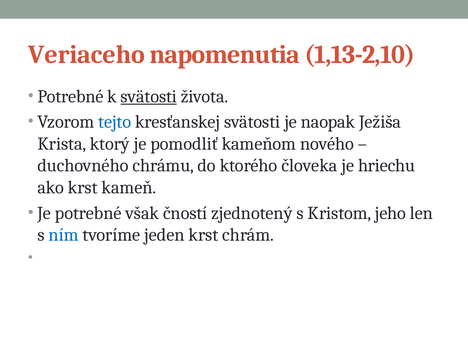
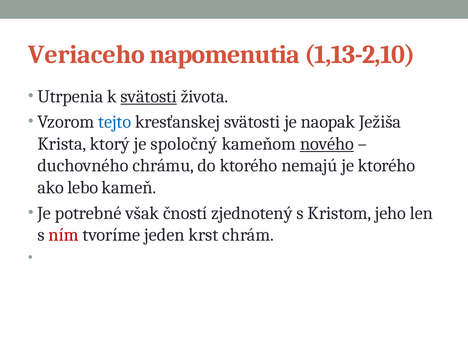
Potrebné at (70, 96): Potrebné -> Utrpenia
pomodliť: pomodliť -> spoločný
nového underline: none -> present
človeka: človeka -> nemajú
je hriechu: hriechu -> ktorého
ako krst: krst -> lebo
ním colour: blue -> red
